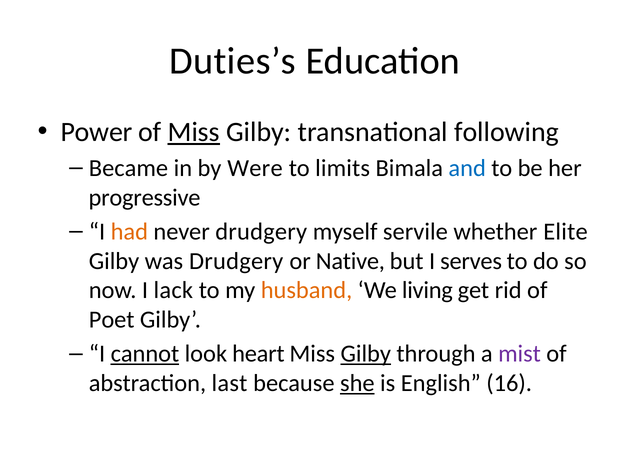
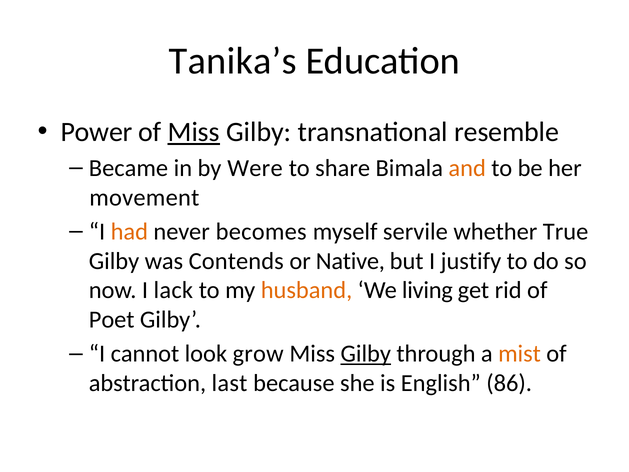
Duties’s: Duties’s -> Tanika’s
following: following -> resemble
limits: limits -> share
and colour: blue -> orange
progressive: progressive -> movement
never drudgery: drudgery -> becomes
Elite: Elite -> True
was Drudgery: Drudgery -> Contends
serves: serves -> justify
cannot underline: present -> none
heart: heart -> grow
mist colour: purple -> orange
she underline: present -> none
16: 16 -> 86
